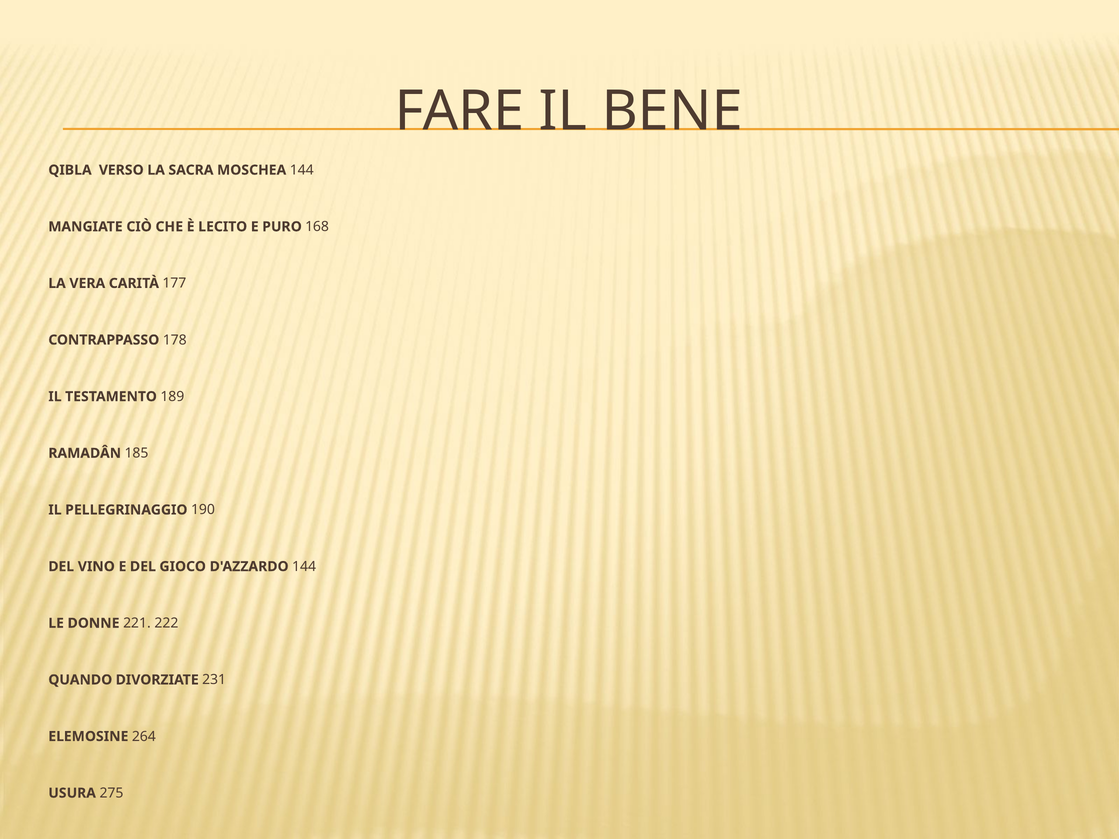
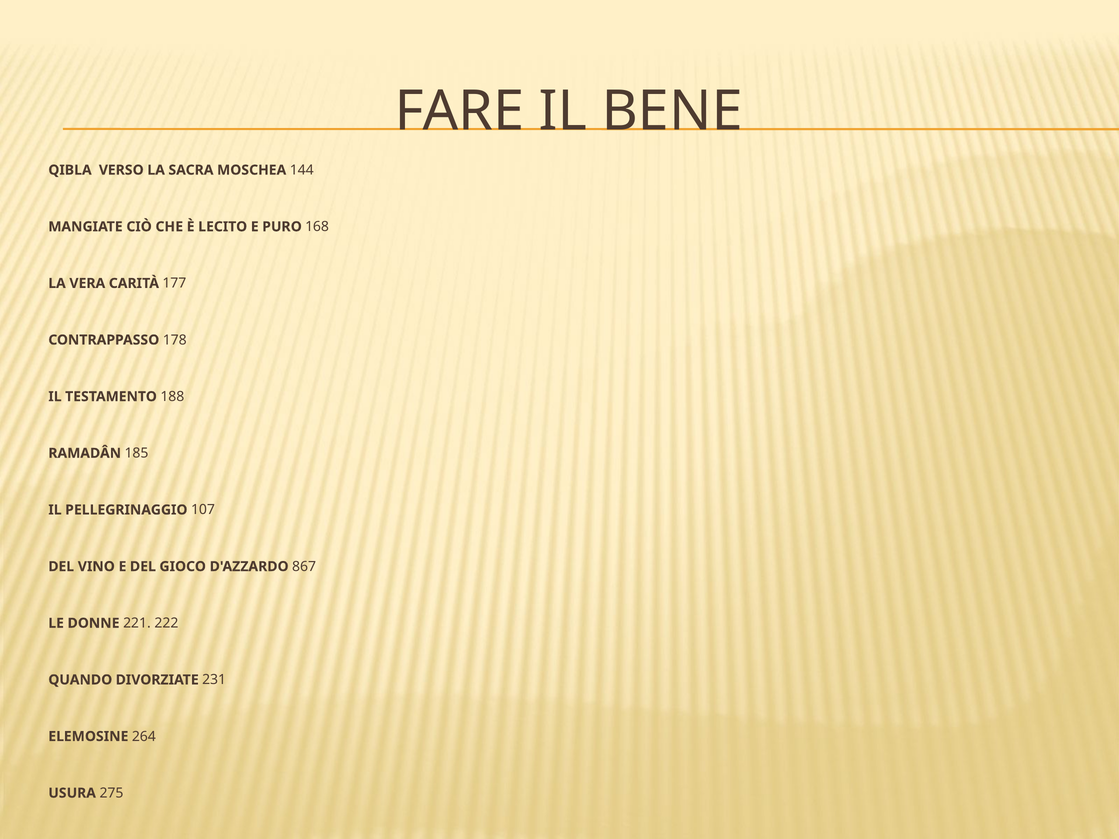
189: 189 -> 188
190: 190 -> 107
D'AZZARDO 144: 144 -> 867
